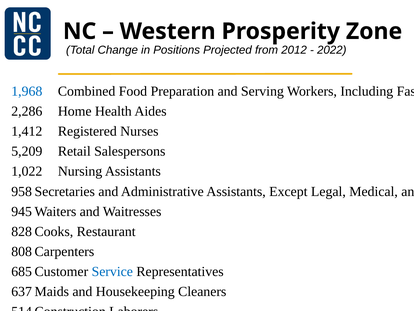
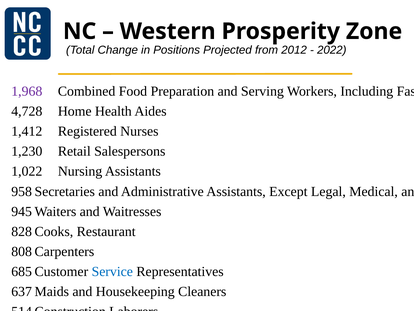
1,968 colour: blue -> purple
2,286: 2,286 -> 4,728
5,209: 5,209 -> 1,230
